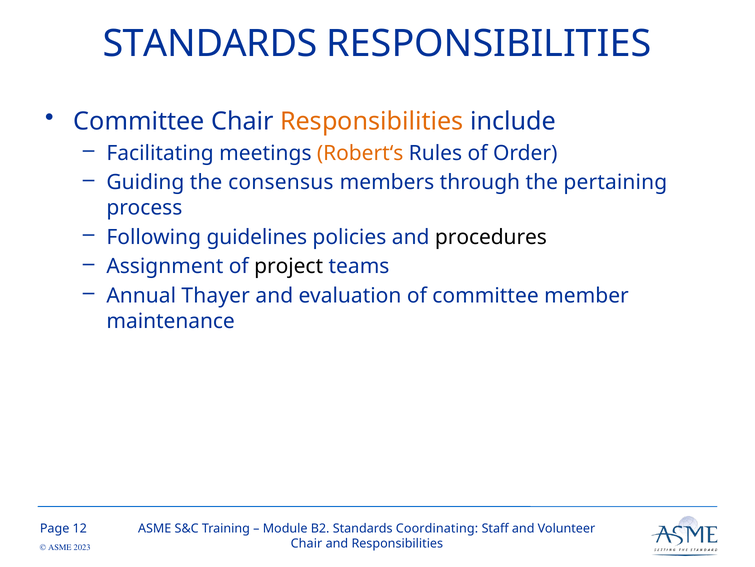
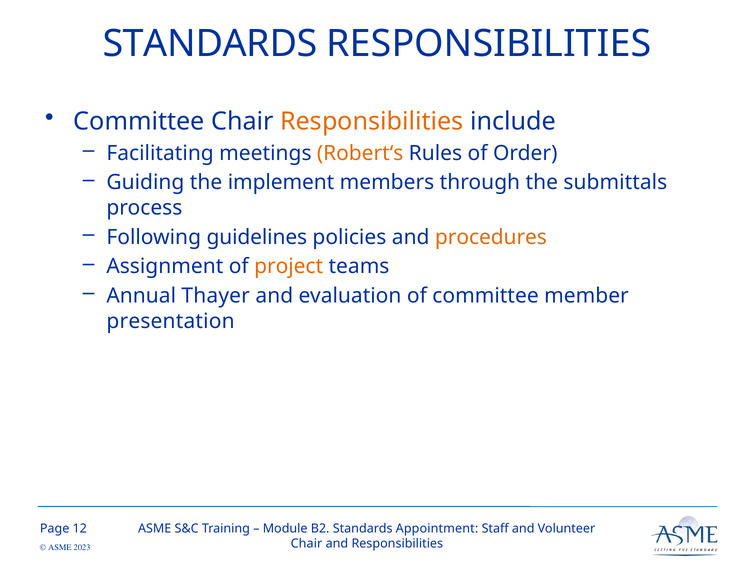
consensus: consensus -> implement
pertaining: pertaining -> submittals
procedures colour: black -> orange
project colour: black -> orange
maintenance: maintenance -> presentation
Coordinating: Coordinating -> Appointment
